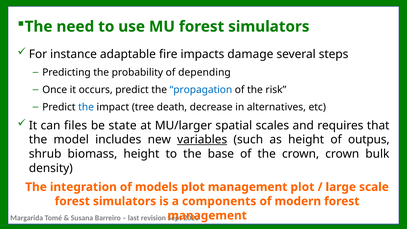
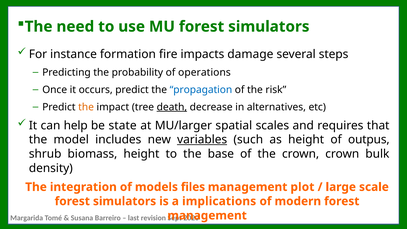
adaptable: adaptable -> formation
depending: depending -> operations
the at (86, 107) colour: blue -> orange
death underline: none -> present
files: files -> help
models plot: plot -> files
components: components -> implications
